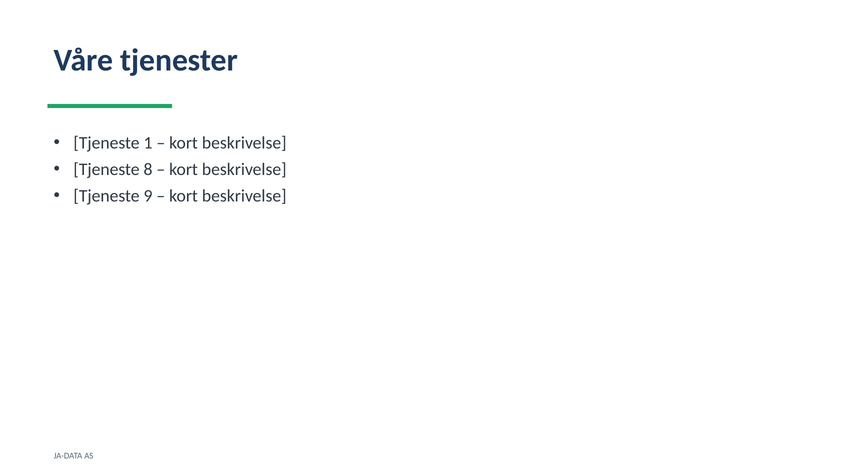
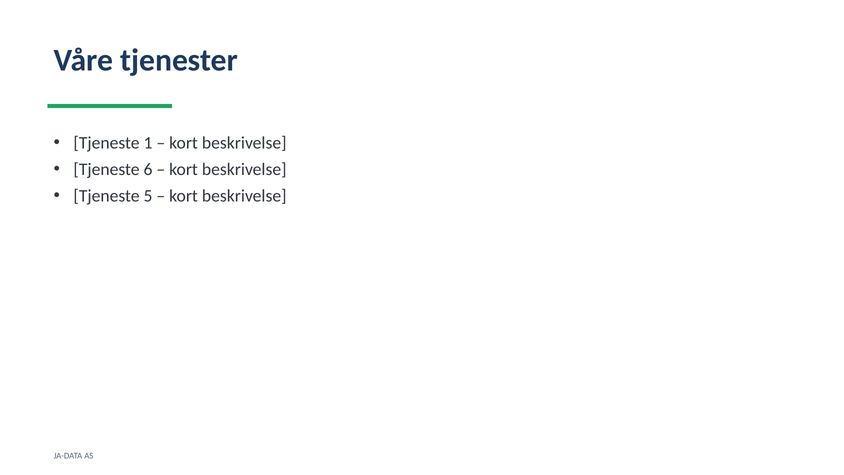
8: 8 -> 6
9: 9 -> 5
